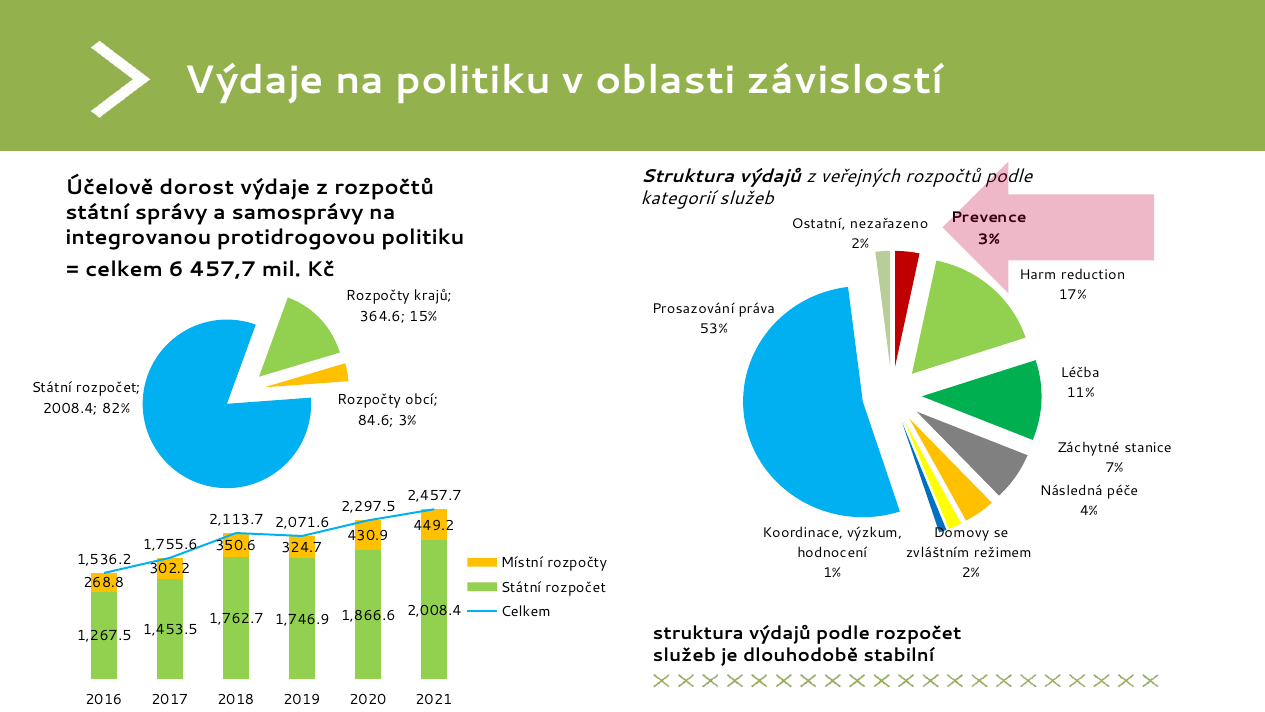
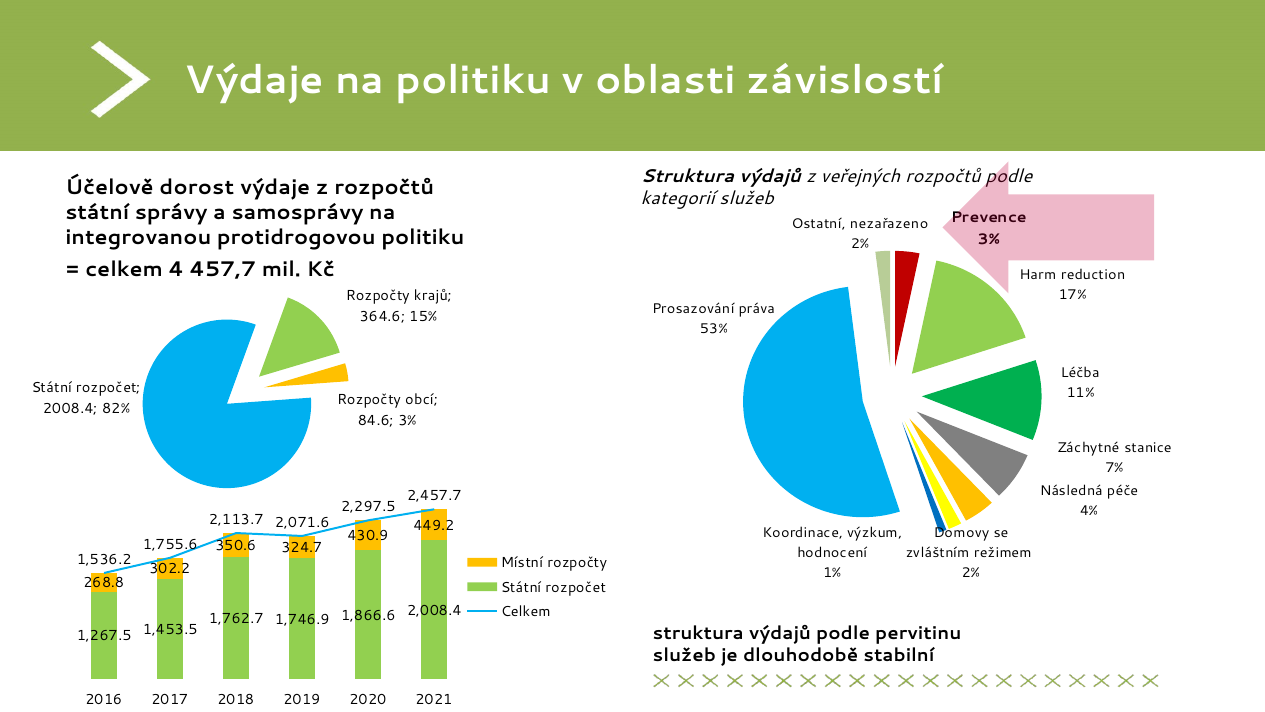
6: 6 -> 4
podle rozpočet: rozpočet -> pervitinu
